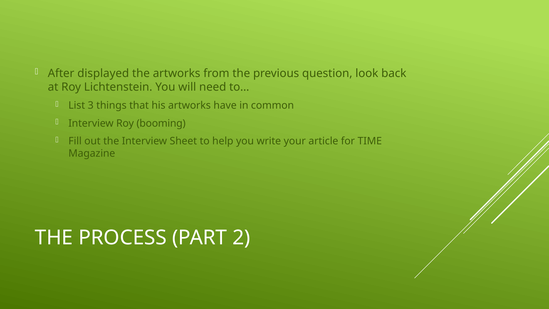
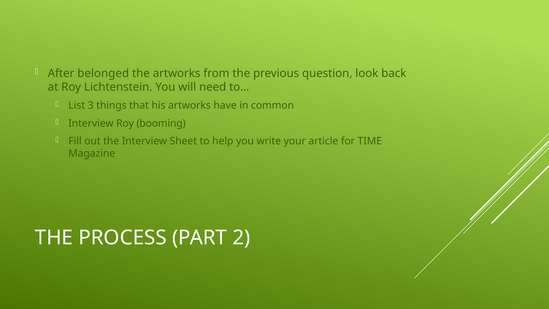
displayed: displayed -> belonged
